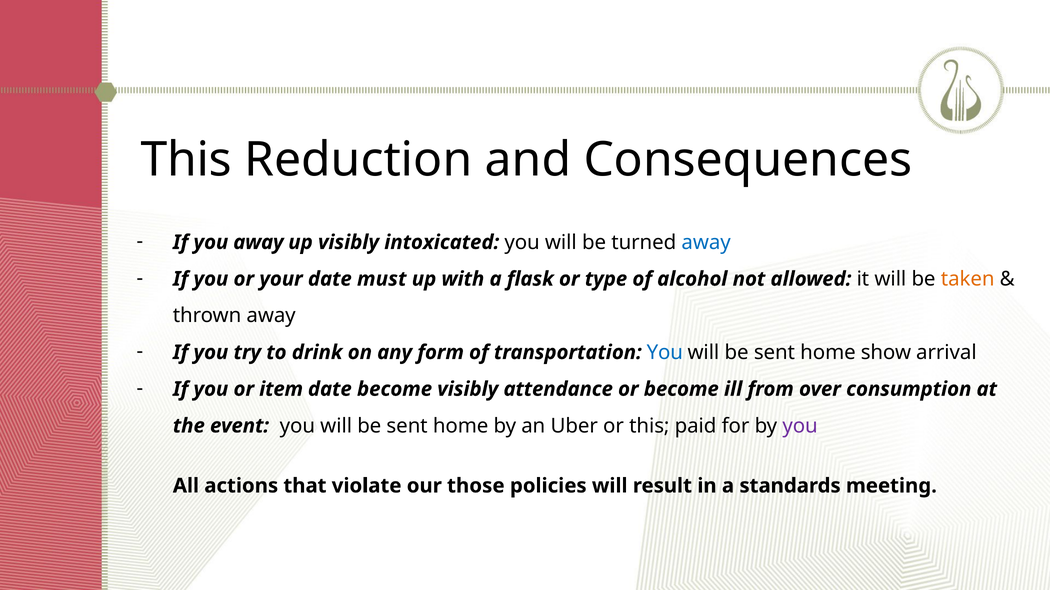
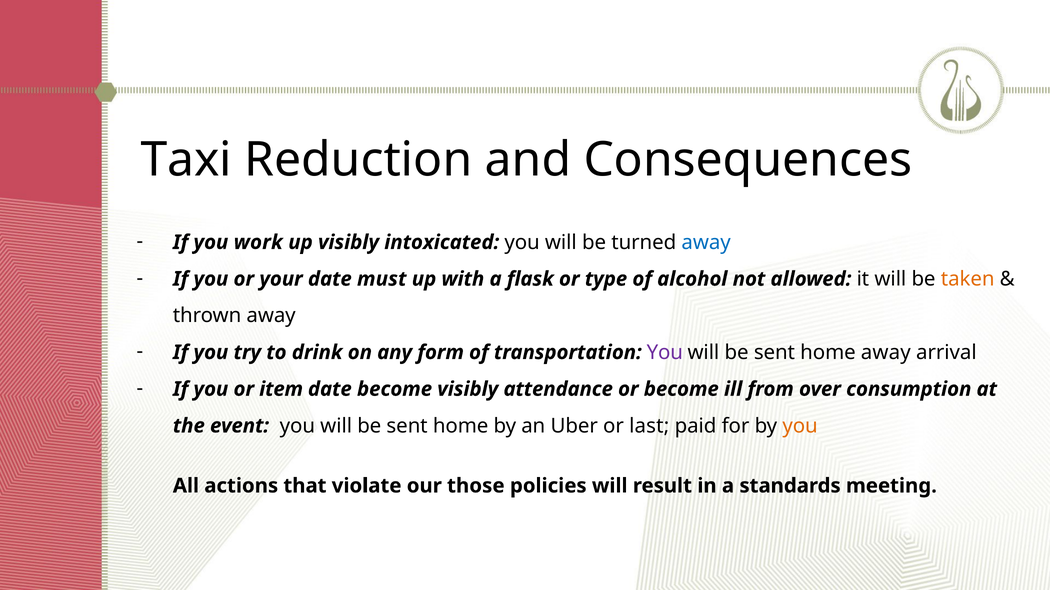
This at (186, 160): This -> Taxi
you away: away -> work
You at (665, 353) colour: blue -> purple
home show: show -> away
or this: this -> last
you at (800, 426) colour: purple -> orange
